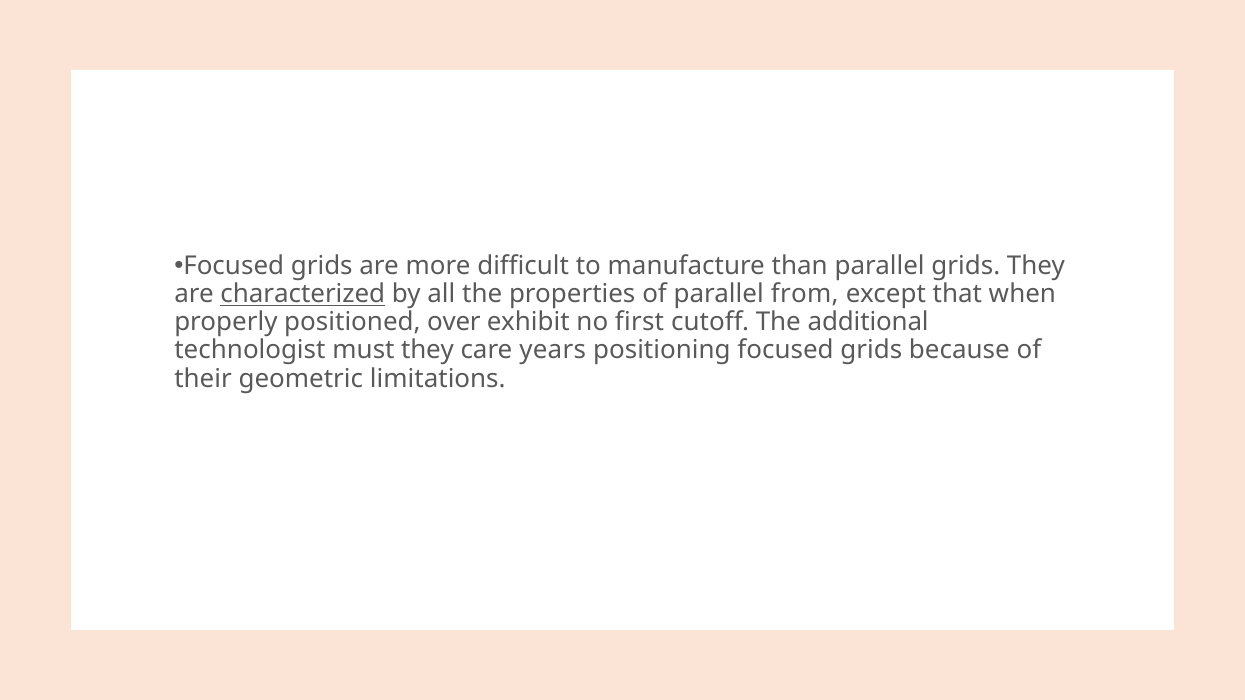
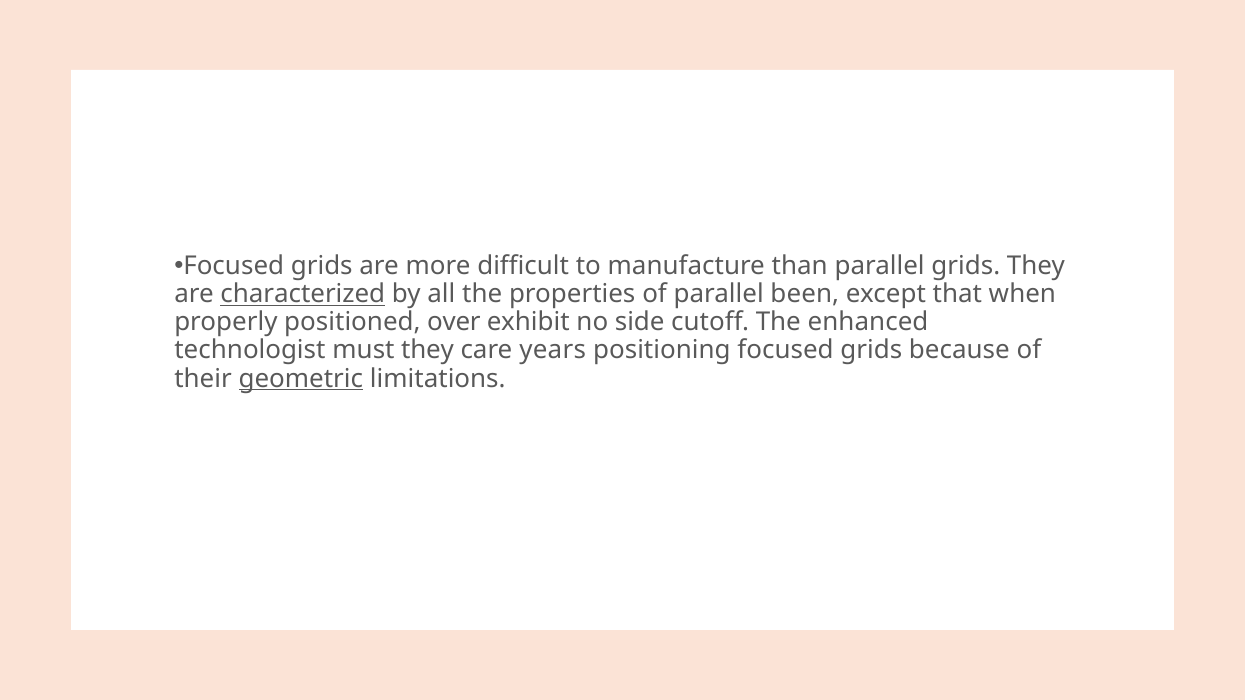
from: from -> been
first: first -> side
additional: additional -> enhanced
geometric underline: none -> present
